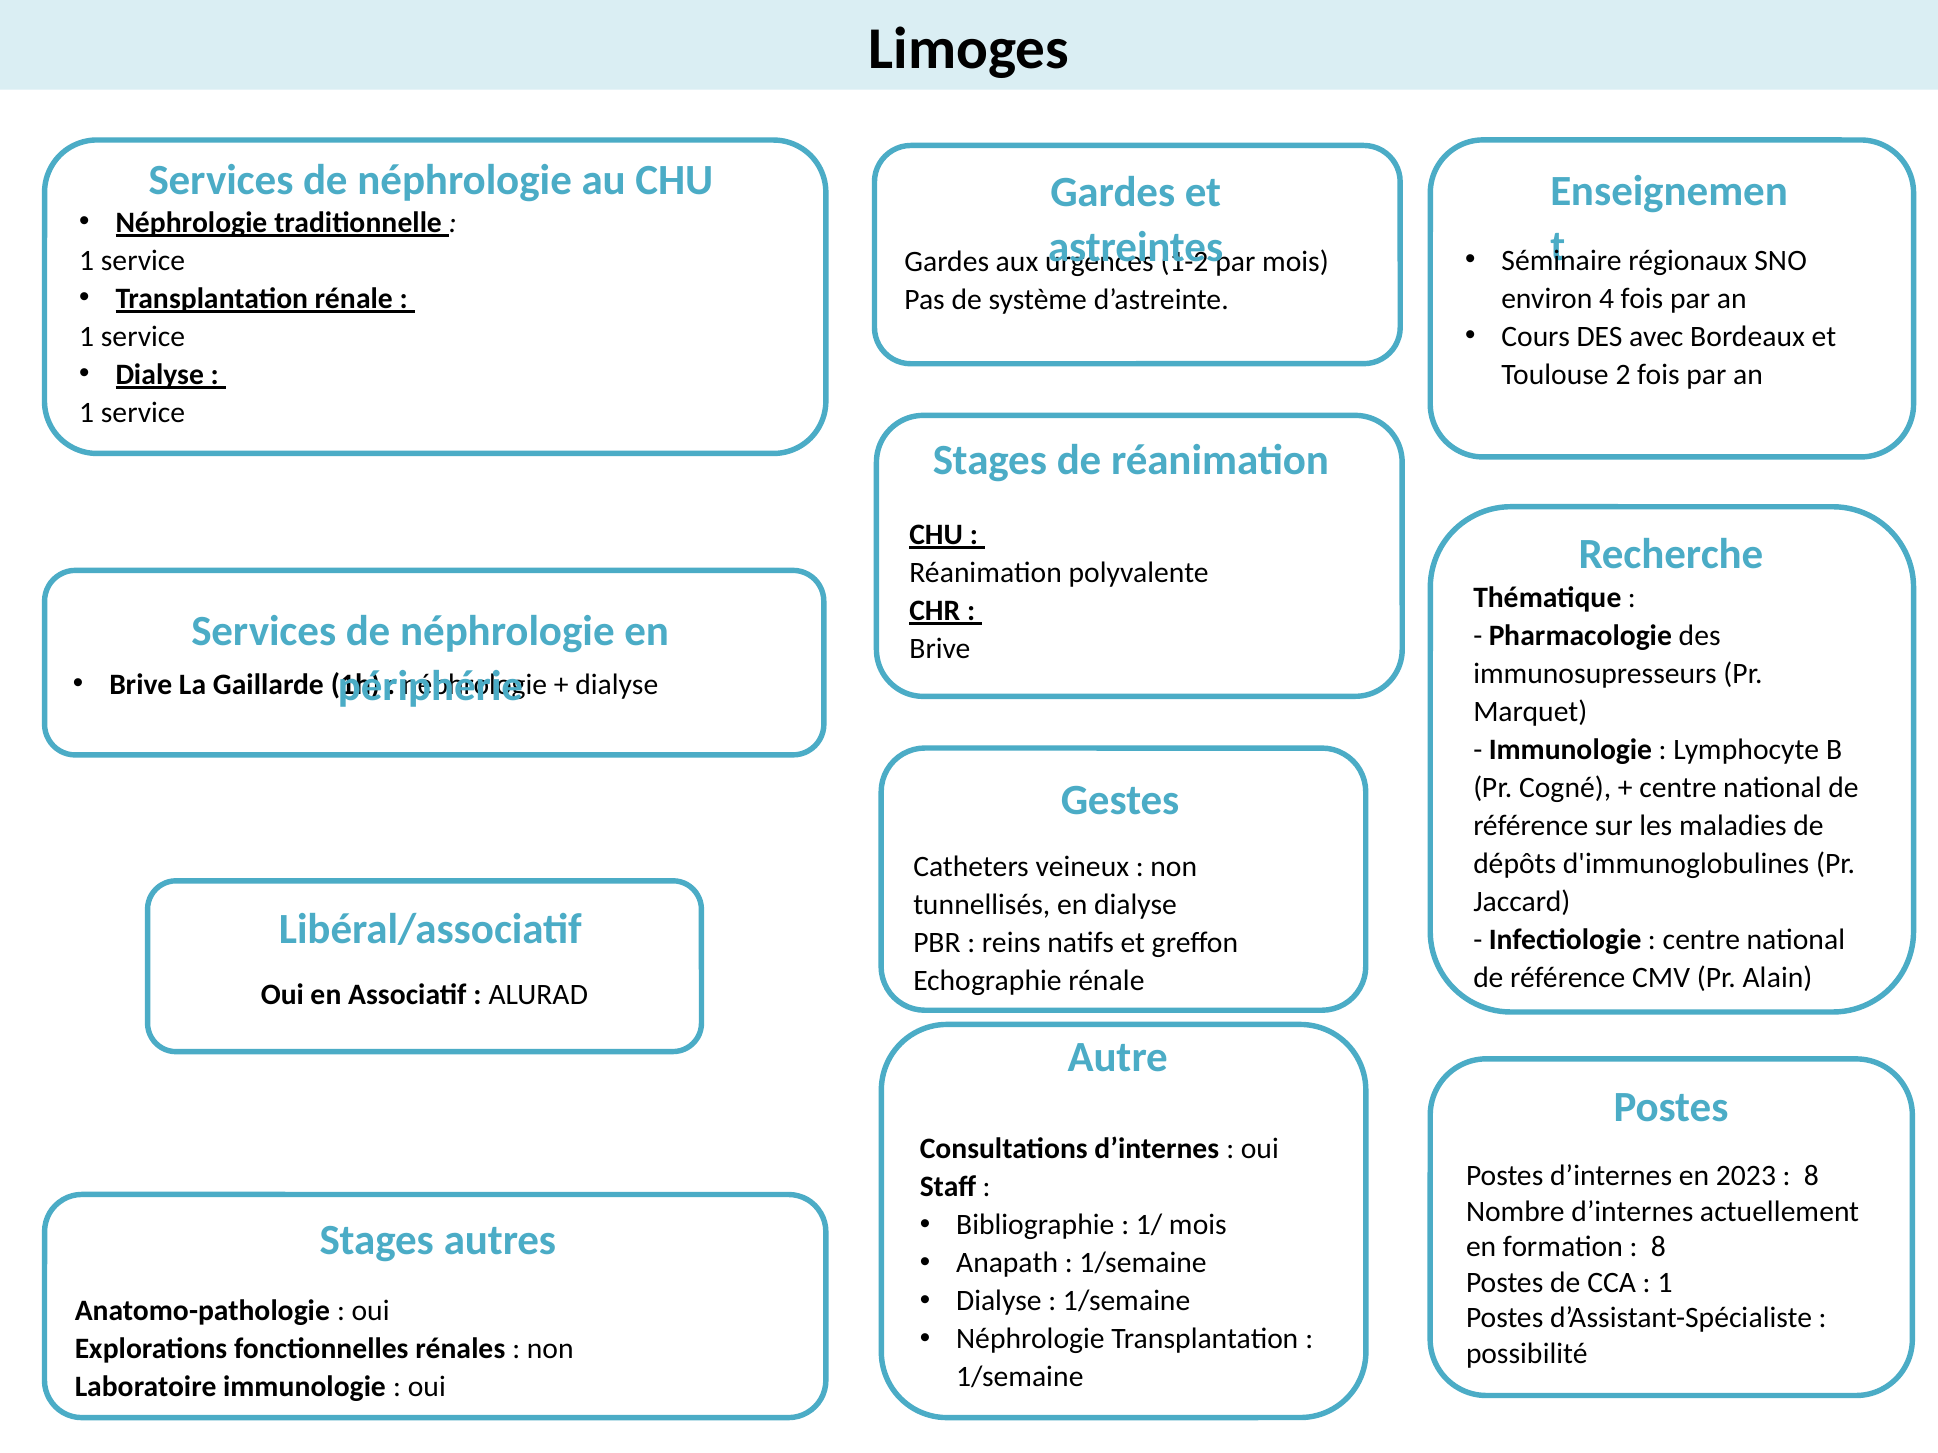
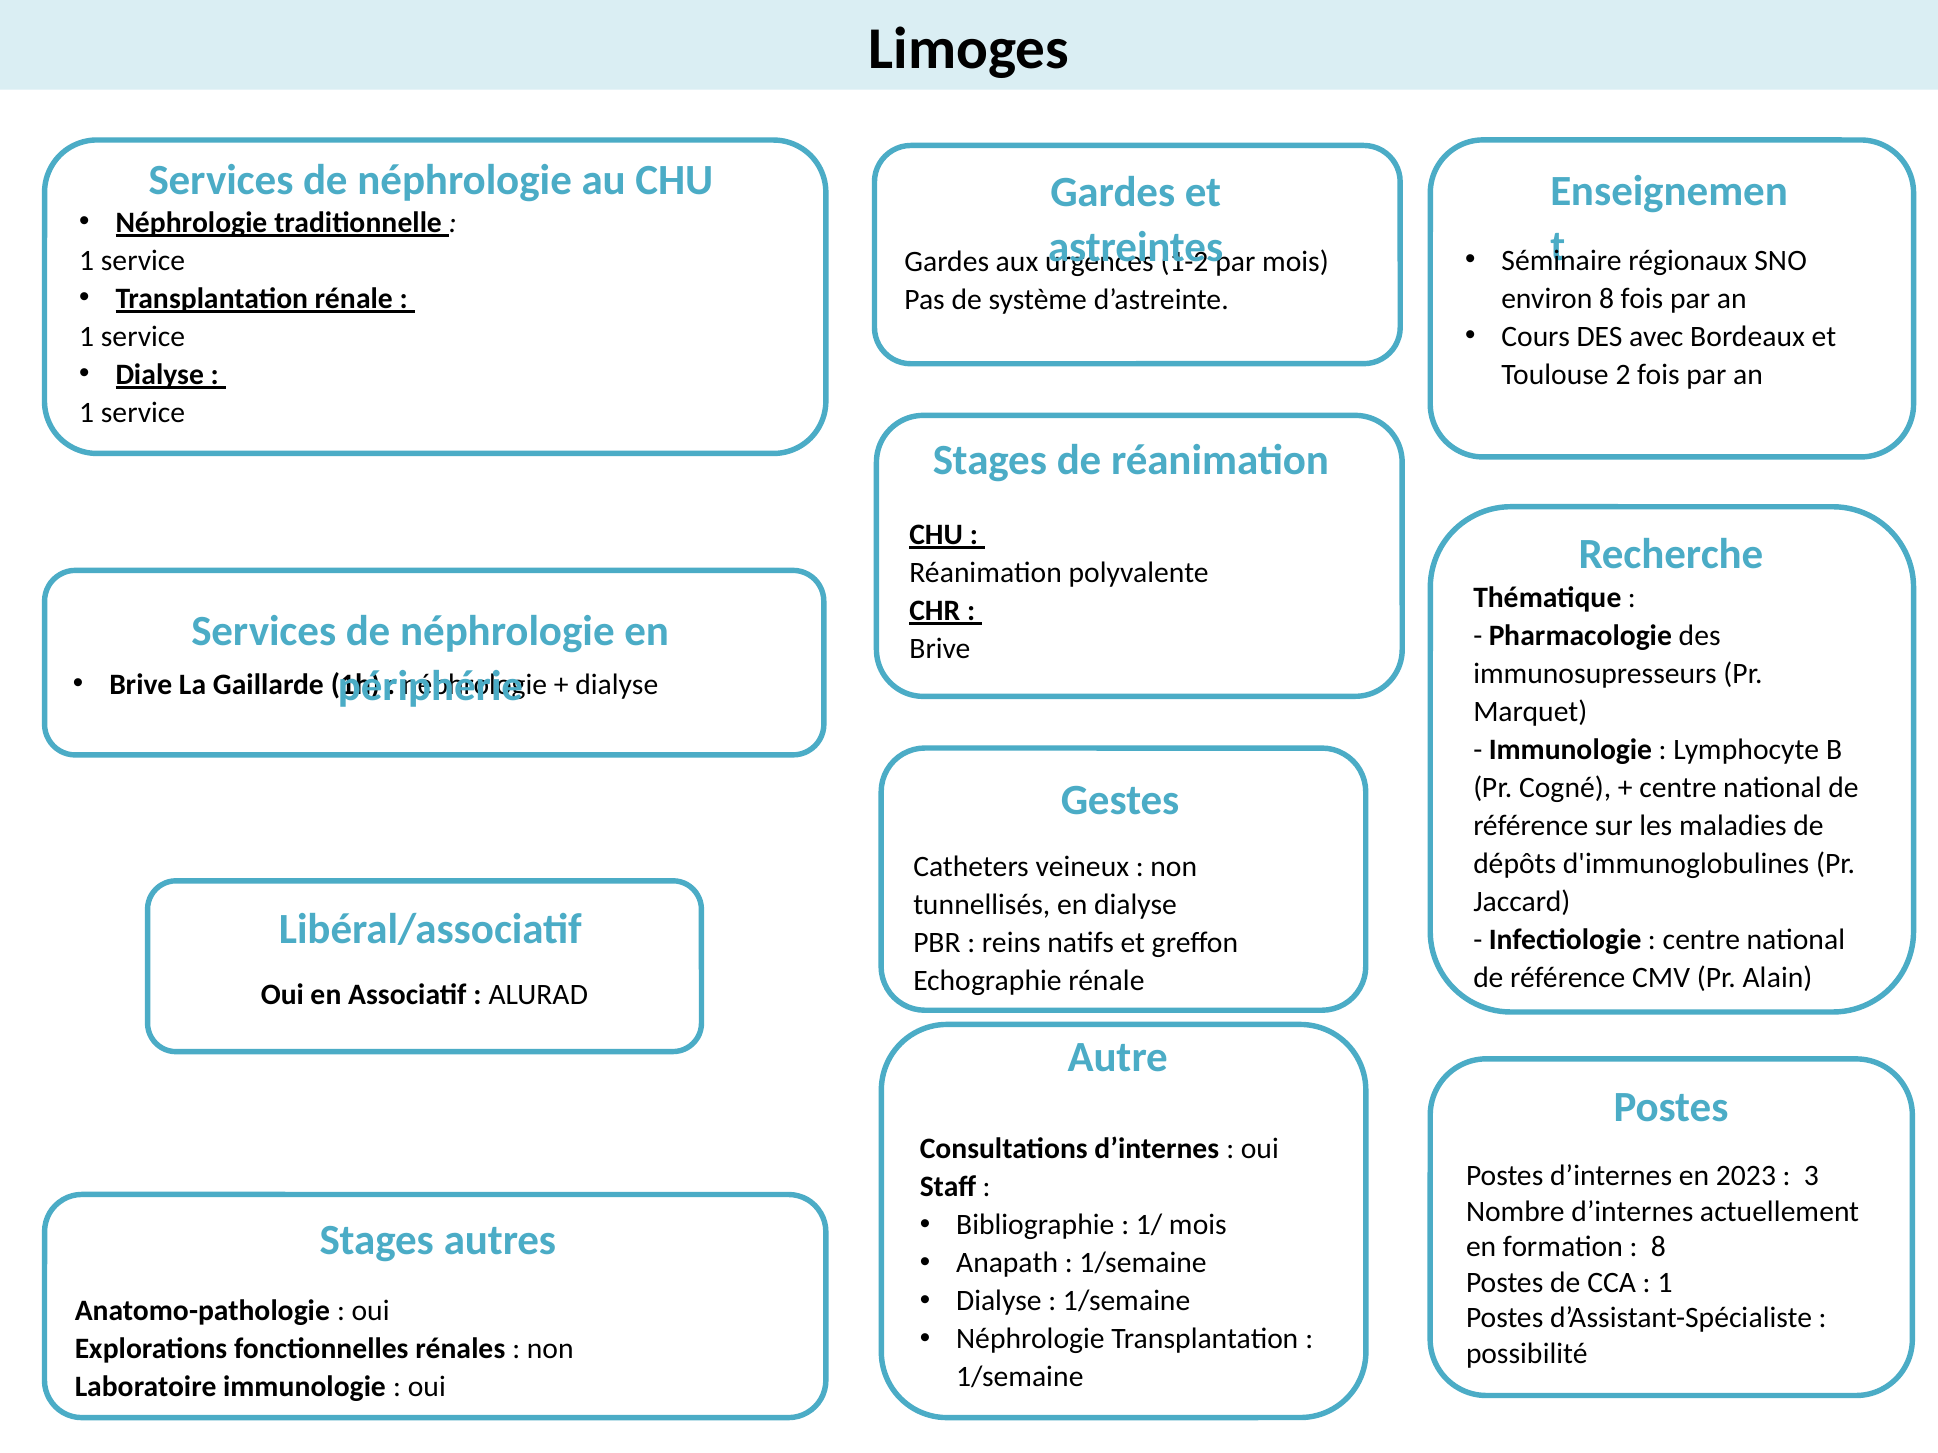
environ 4: 4 -> 8
8 at (1811, 1176): 8 -> 3
